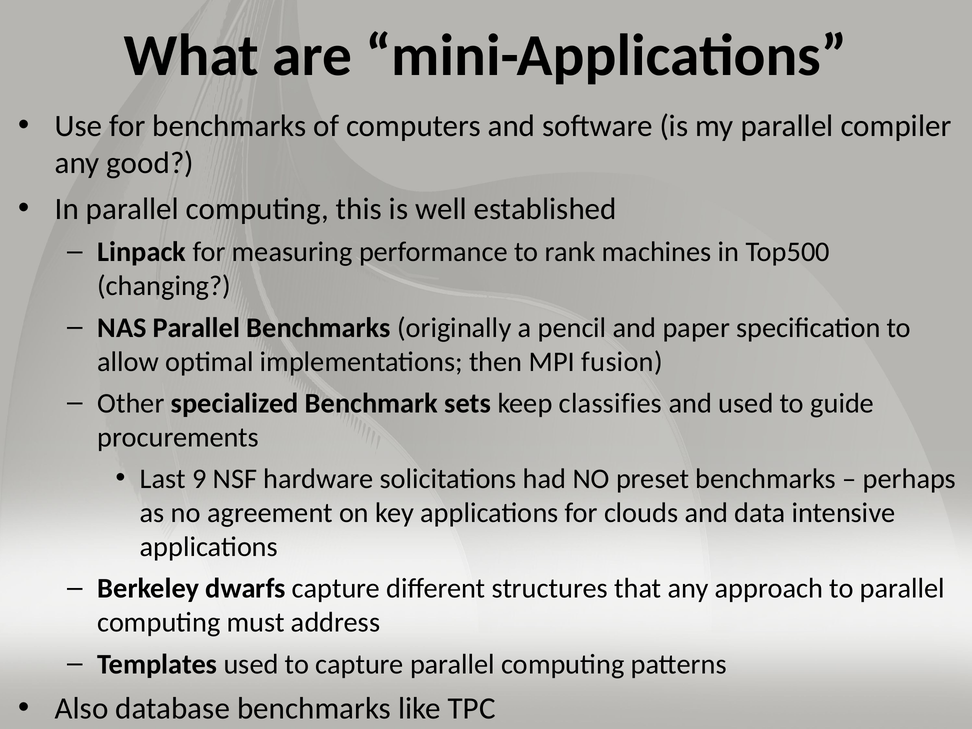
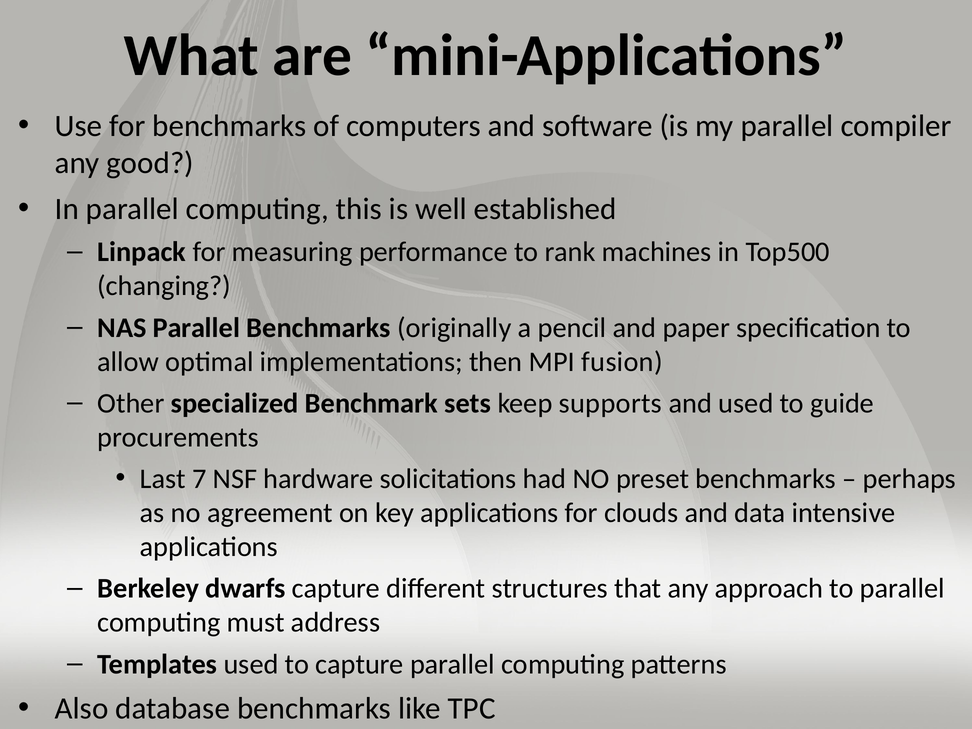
classifies: classifies -> supports
9: 9 -> 7
